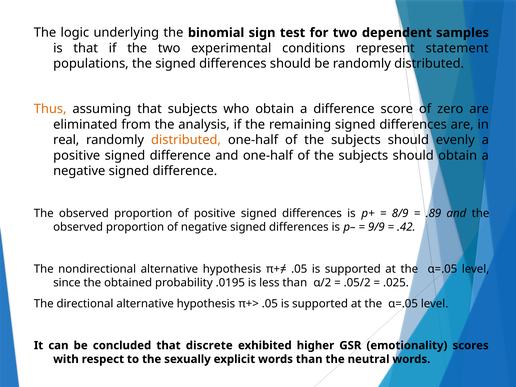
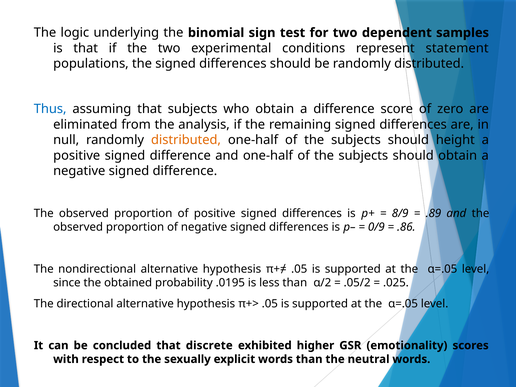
Thus colour: orange -> blue
real: real -> null
evenly: evenly -> height
9/9: 9/9 -> 0/9
.42: .42 -> .86
